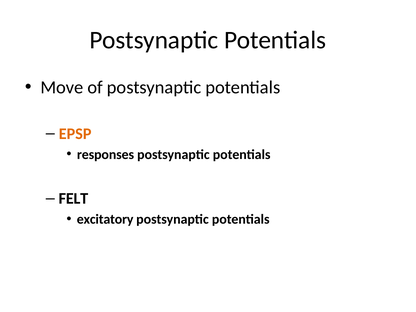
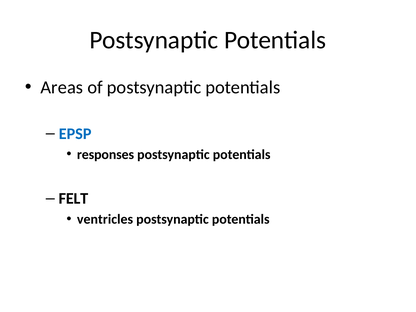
Move: Move -> Areas
EPSP colour: orange -> blue
excitatory: excitatory -> ventricles
